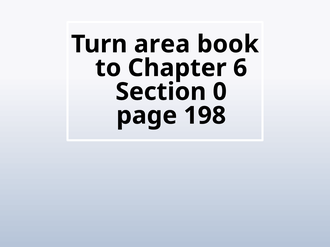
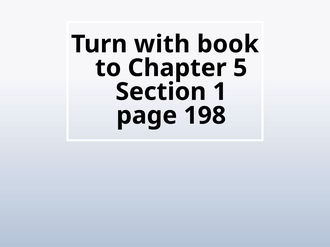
area: area -> with
6: 6 -> 5
0: 0 -> 1
